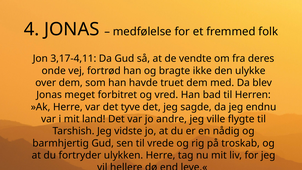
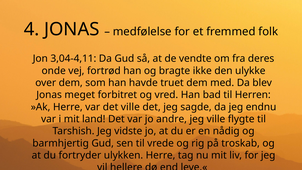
3,17-4,11: 3,17-4,11 -> 3,04-4,11
det tyve: tyve -> ville
